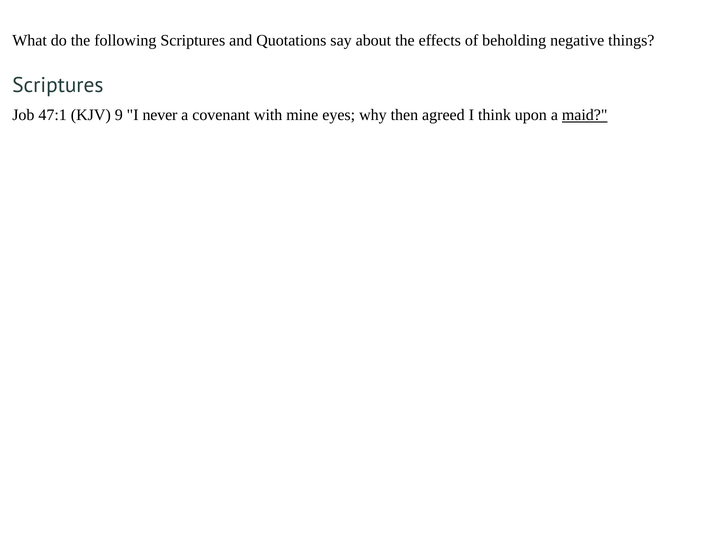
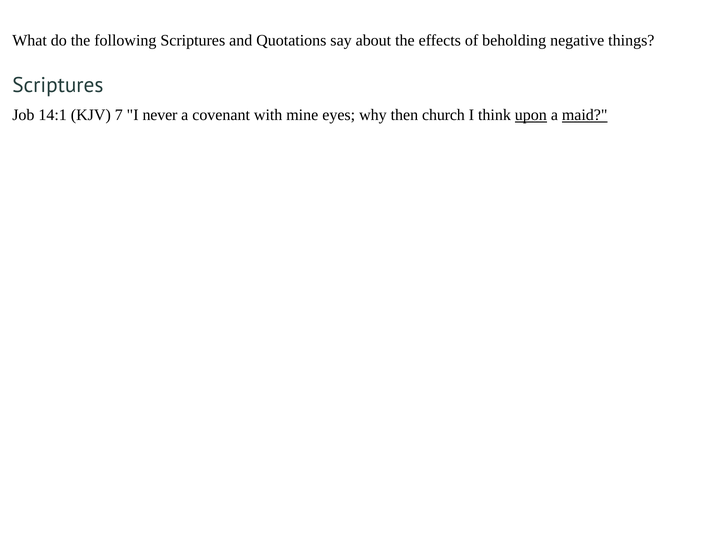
47:1: 47:1 -> 14:1
9: 9 -> 7
agreed: agreed -> church
upon underline: none -> present
